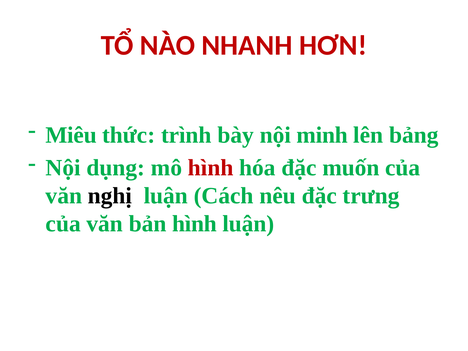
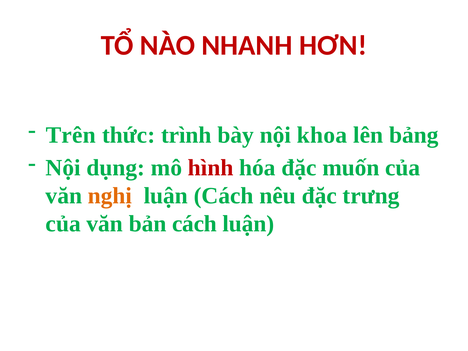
Miêu: Miêu -> Trên
minh: minh -> khoa
nghị colour: black -> orange
bản hình: hình -> cách
